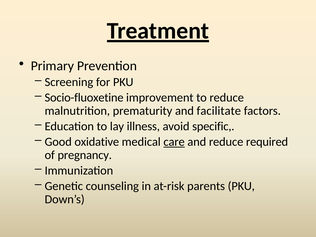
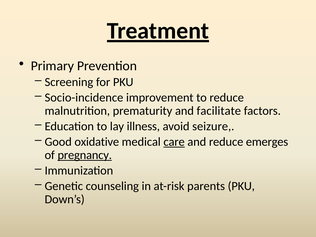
Socio-fluoxetine: Socio-fluoxetine -> Socio-incidence
specific: specific -> seizure
required: required -> emerges
pregnancy underline: none -> present
